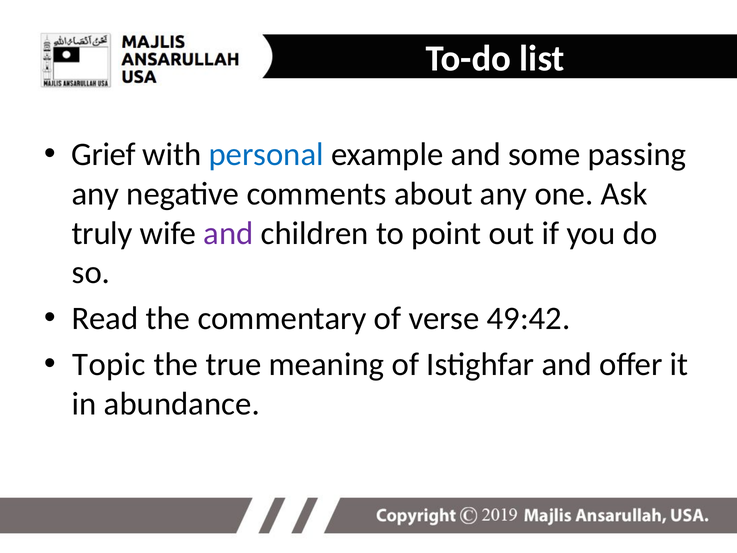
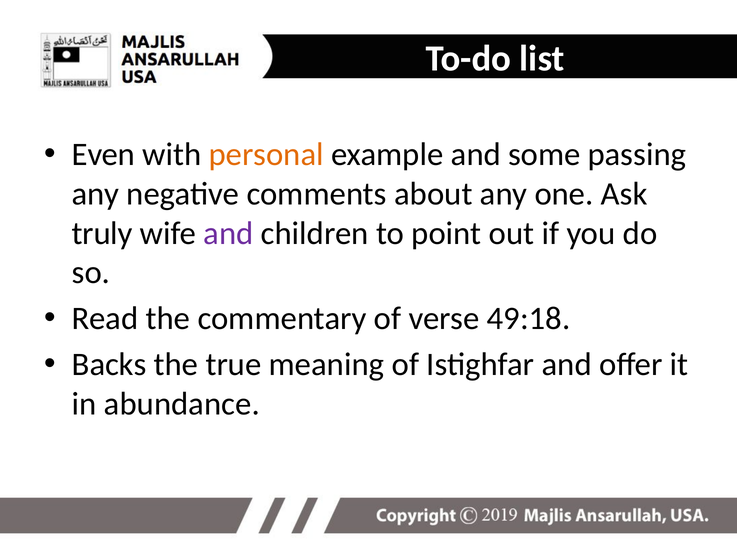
Grief: Grief -> Even
personal colour: blue -> orange
49:42: 49:42 -> 49:18
Topic: Topic -> Backs
